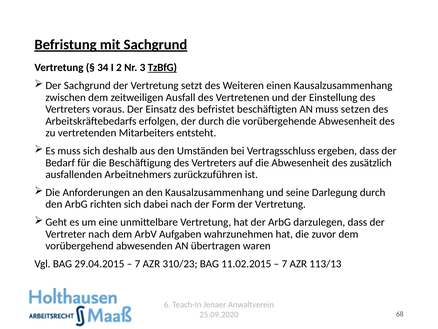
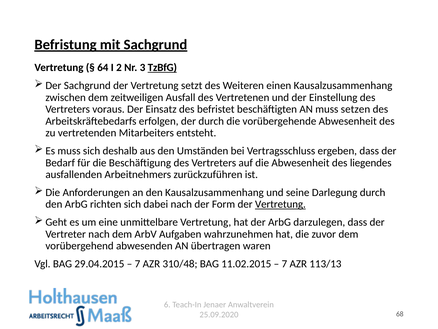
34: 34 -> 64
zusätzlich: zusätzlich -> liegendes
Vertretung at (280, 204) underline: none -> present
310/23: 310/23 -> 310/48
